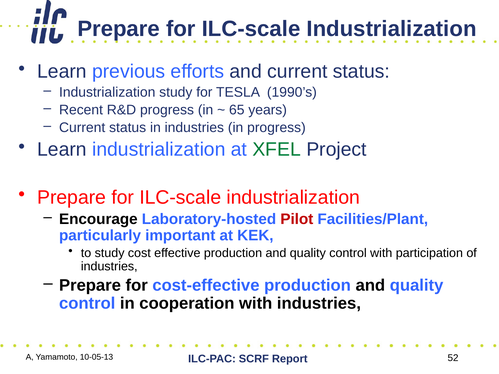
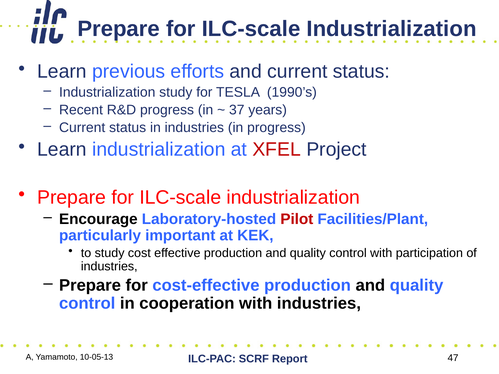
65: 65 -> 37
XFEL colour: green -> red
52: 52 -> 47
